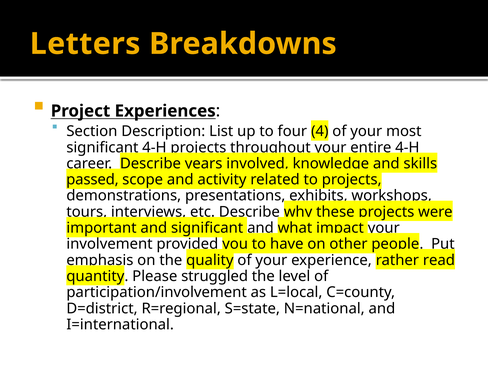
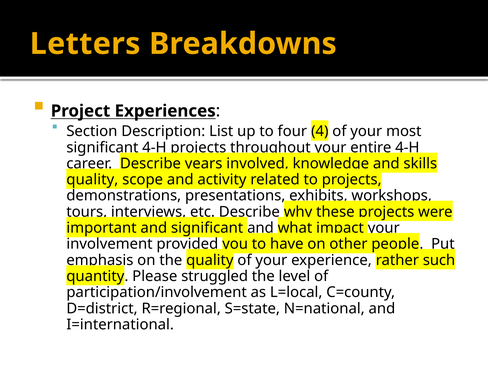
passed at (92, 180): passed -> quality
read: read -> such
